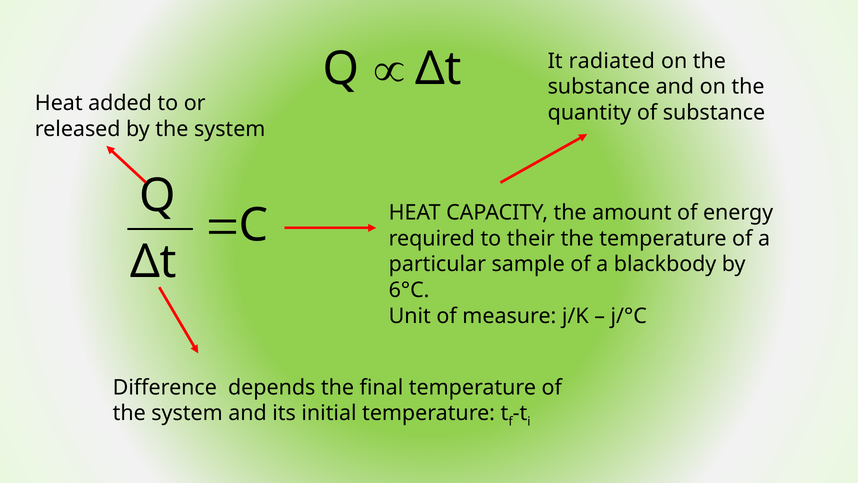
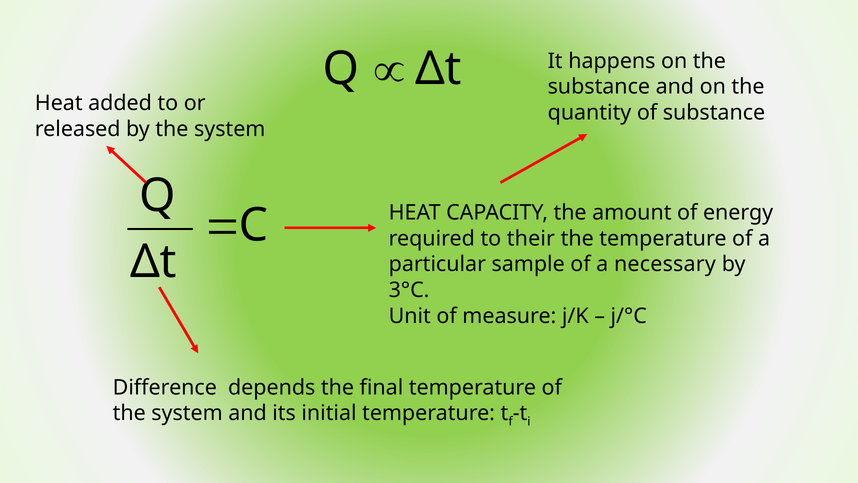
radiated: radiated -> happens
blackbody: blackbody -> necessary
6°C: 6°C -> 3°C
